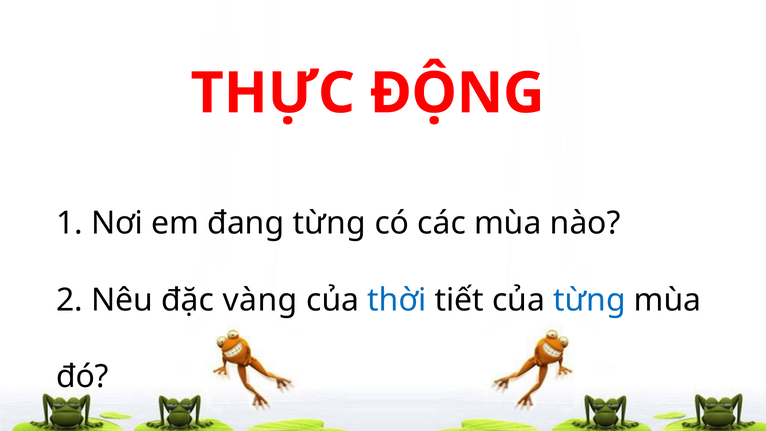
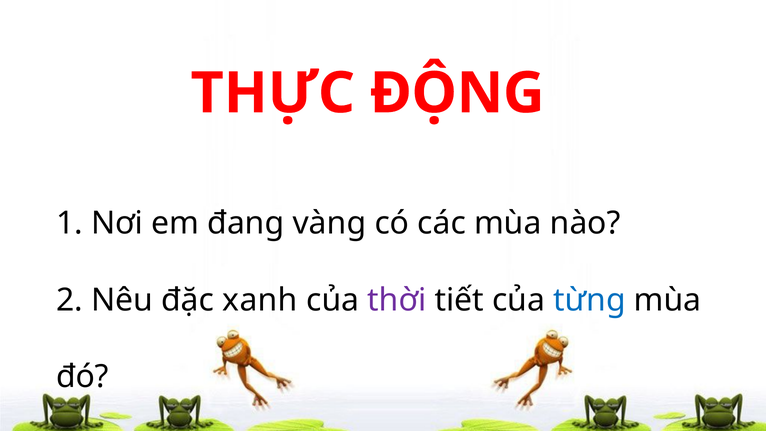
đang từng: từng -> vàng
vàng: vàng -> xanh
thời colour: blue -> purple
